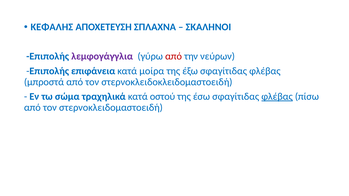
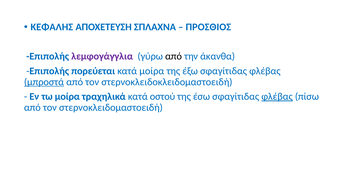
ΣΚΑΛΗΝΟΙ: ΣΚΑΛΗΝΟΙ -> ΠΡΟΣΘΙΟΣ
από at (174, 56) colour: red -> black
νεύρων: νεύρων -> άκανθα
επιφάνεια: επιφάνεια -> πορεύεται
μπροστά underline: none -> present
τω σώμα: σώμα -> μοίρα
